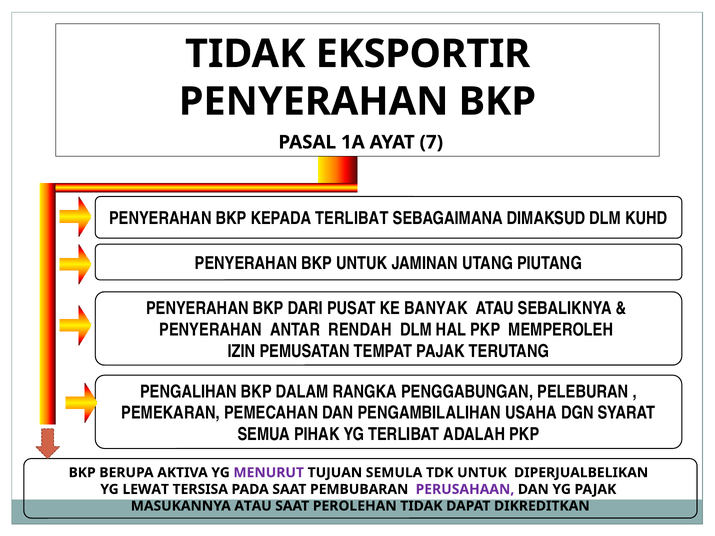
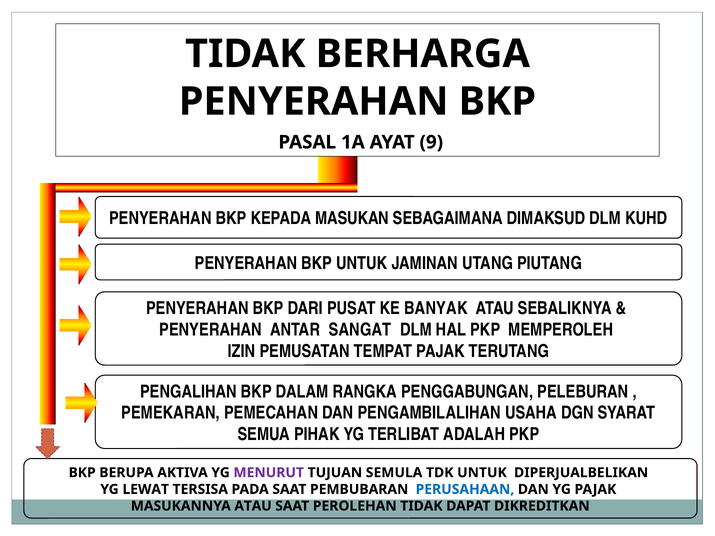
EKSPORTIR: EKSPORTIR -> BERHARGA
7: 7 -> 9
KEPADA TERLIBAT: TERLIBAT -> MASUKAN
RENDAH: RENDAH -> SANGAT
PERUSAHAAN colour: purple -> blue
